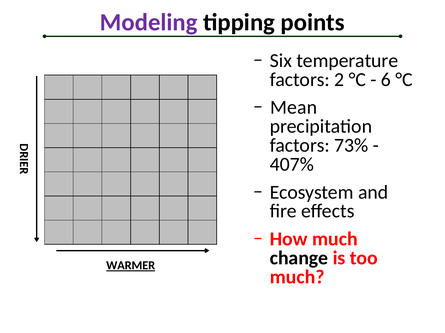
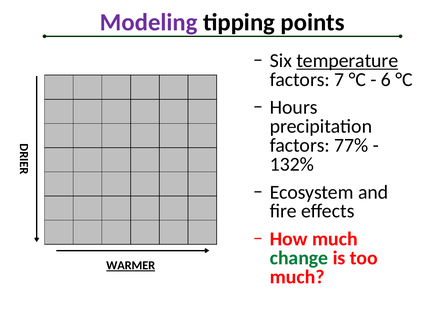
temperature underline: none -> present
2: 2 -> 7
Mean: Mean -> Hours
73%: 73% -> 77%
407%: 407% -> 132%
change colour: black -> green
